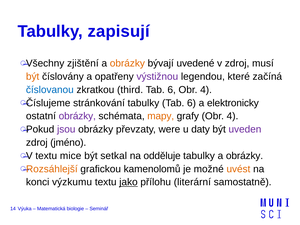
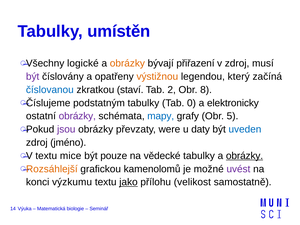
zapisují: zapisují -> umístěn
zjištění: zjištění -> logické
uvedené: uvedené -> přiřazení
být at (33, 77) colour: orange -> purple
výstižnou colour: purple -> orange
které: které -> který
third: third -> staví
6 at (172, 90): 6 -> 2
4 at (206, 90): 4 -> 8
stránkování: stránkování -> podstatným
tabulky Tab 6: 6 -> 0
mapy colour: orange -> blue
grafy Obr 4: 4 -> 5
uveden colour: purple -> blue
setkal: setkal -> pouze
odděluje: odděluje -> vědecké
obrázky at (245, 156) underline: none -> present
uvést colour: orange -> purple
literární: literární -> velikost
